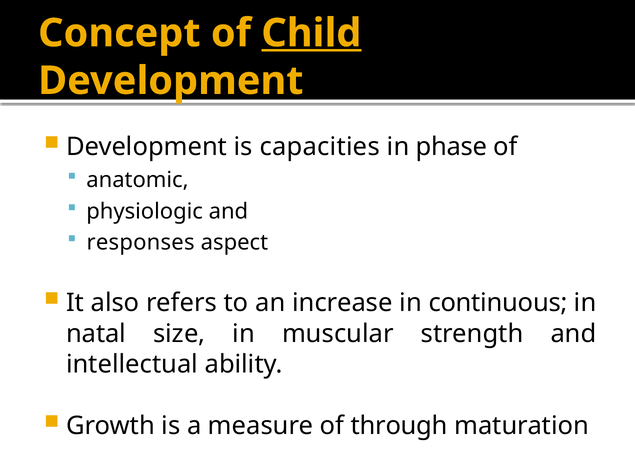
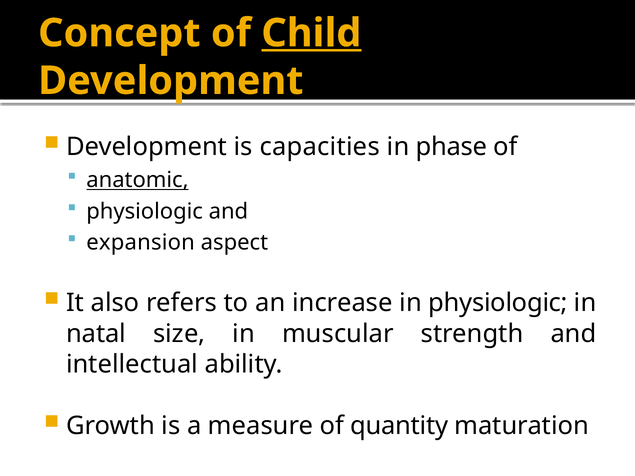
anatomic underline: none -> present
responses: responses -> expansion
in continuous: continuous -> physiologic
through: through -> quantity
